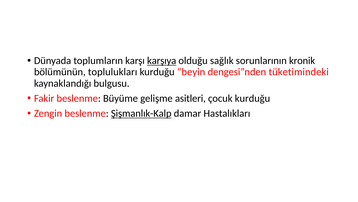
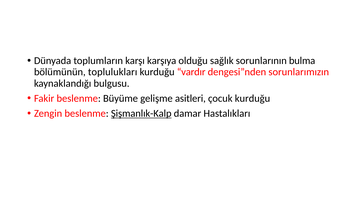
karşıya underline: present -> none
kronik: kronik -> bulma
beyin: beyin -> vardır
tüketimindeki: tüketimindeki -> sorunlarımızın
